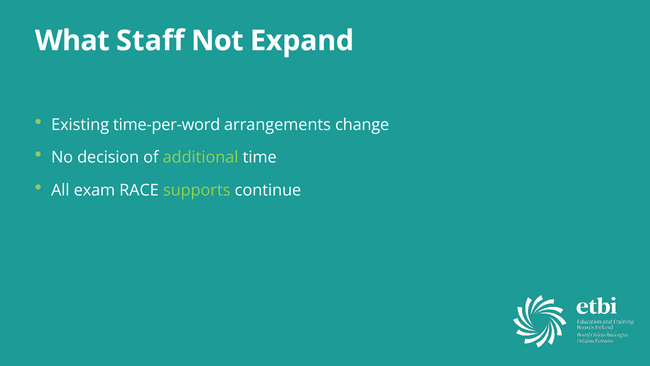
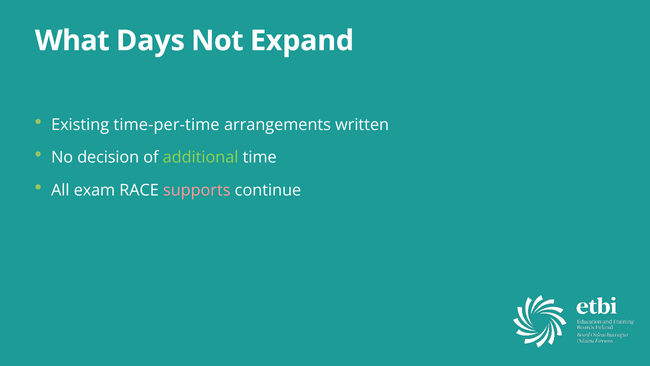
Staff: Staff -> Days
time-per-word: time-per-word -> time-per-time
change: change -> written
supports colour: light green -> pink
